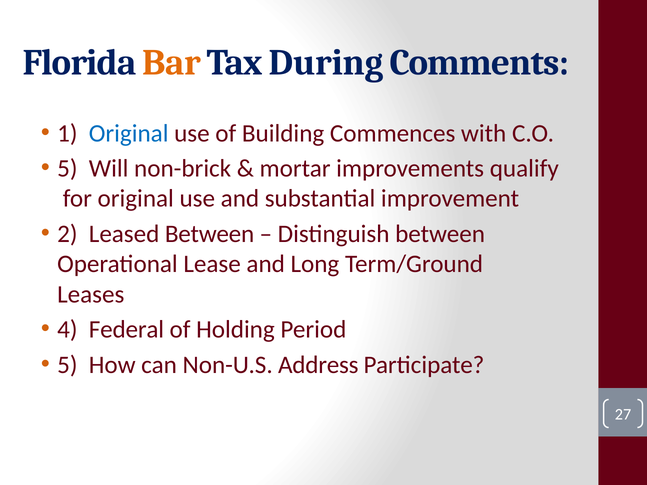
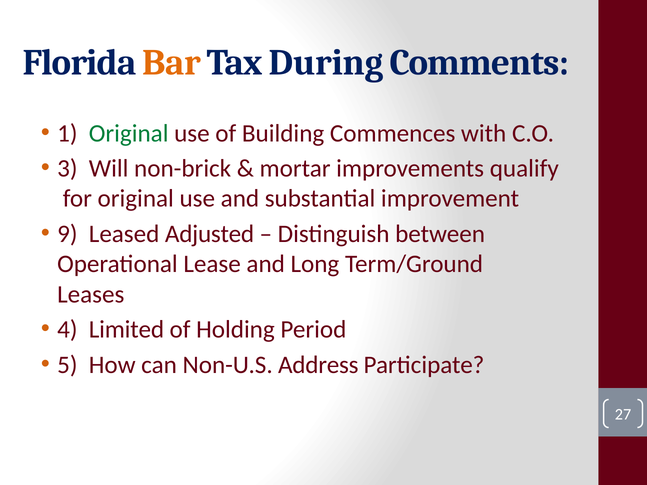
Original at (129, 133) colour: blue -> green
5 at (67, 169): 5 -> 3
2: 2 -> 9
Leased Between: Between -> Adjusted
Federal: Federal -> Limited
